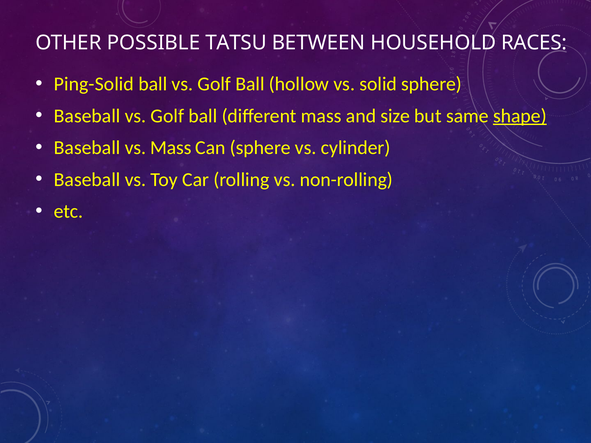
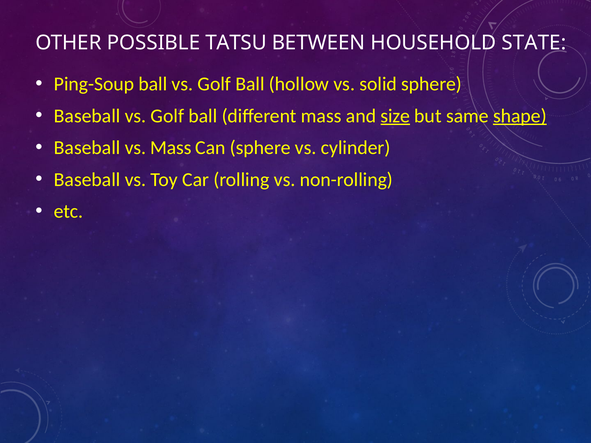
RACES: RACES -> STATE
Ping-Solid: Ping-Solid -> Ping-Soup
size underline: none -> present
